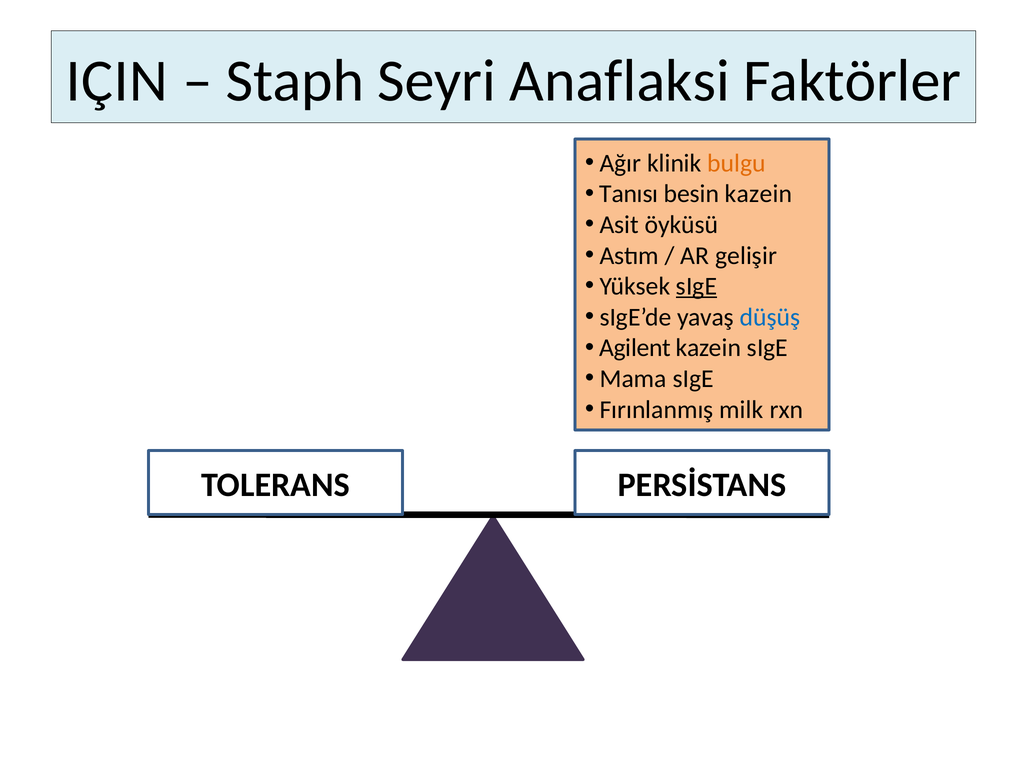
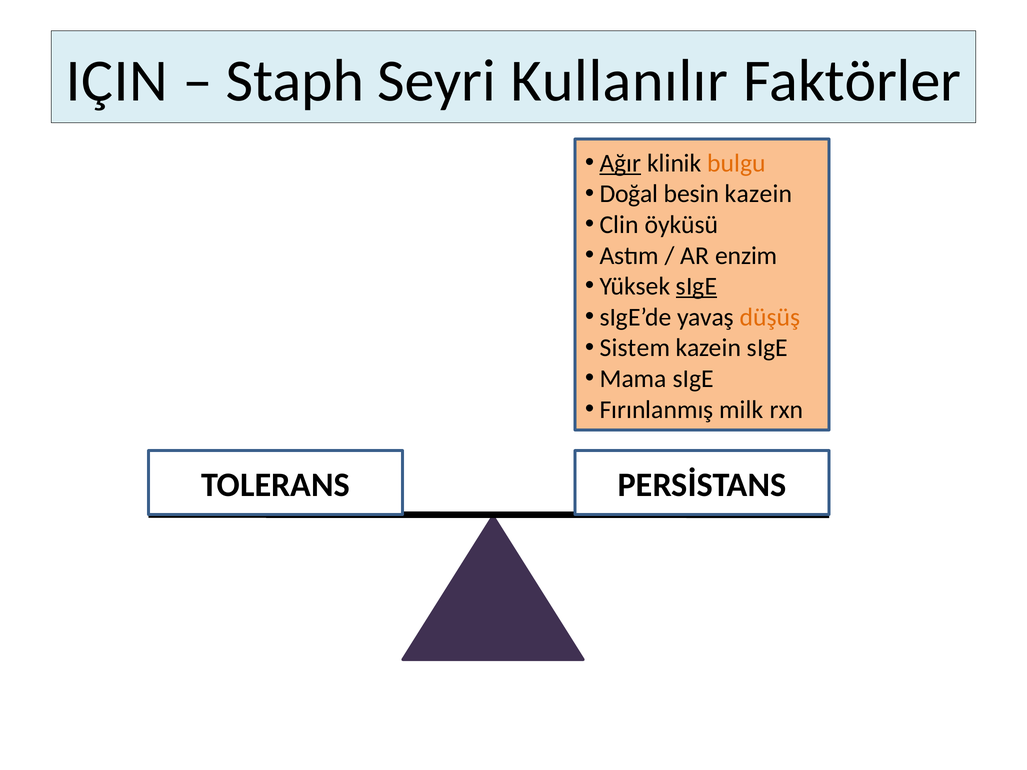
Anaflaksi: Anaflaksi -> Kullanılır
Ağır underline: none -> present
Tanısı: Tanısı -> Doğal
Asit: Asit -> Clin
gelişir: gelişir -> enzim
düşüş colour: blue -> orange
Agilent: Agilent -> Sistem
